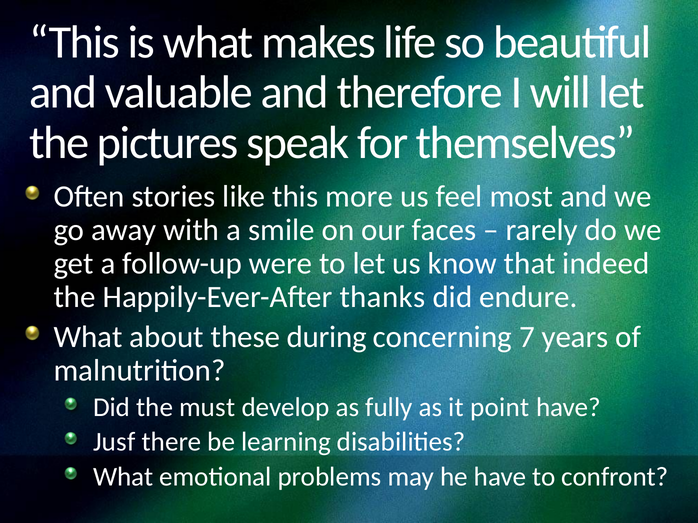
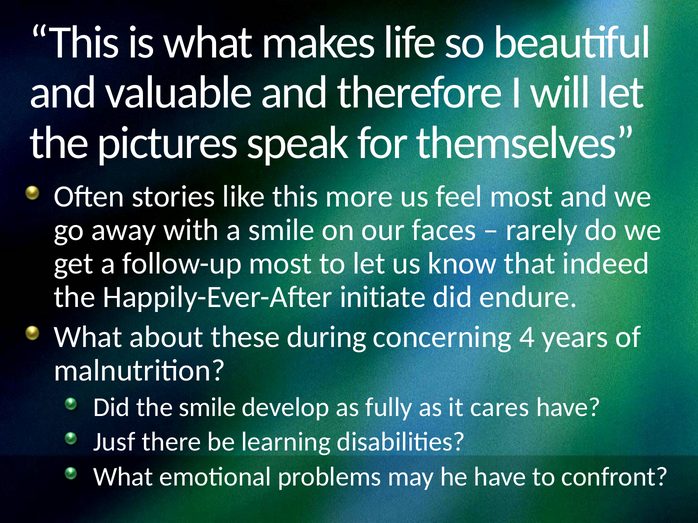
follow-up were: were -> most
thanks: thanks -> initiate
7: 7 -> 4
the must: must -> smile
point: point -> cares
